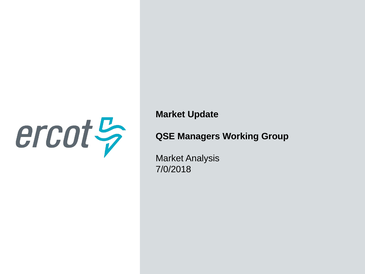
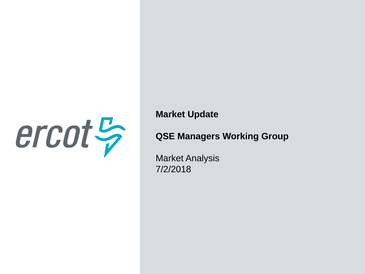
7/0/2018: 7/0/2018 -> 7/2/2018
